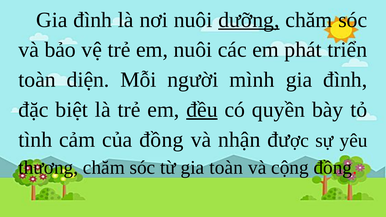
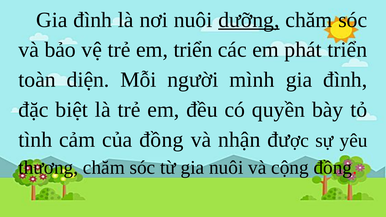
em nuôi: nuôi -> triển
đều underline: present -> none
gia toàn: toàn -> nuôi
